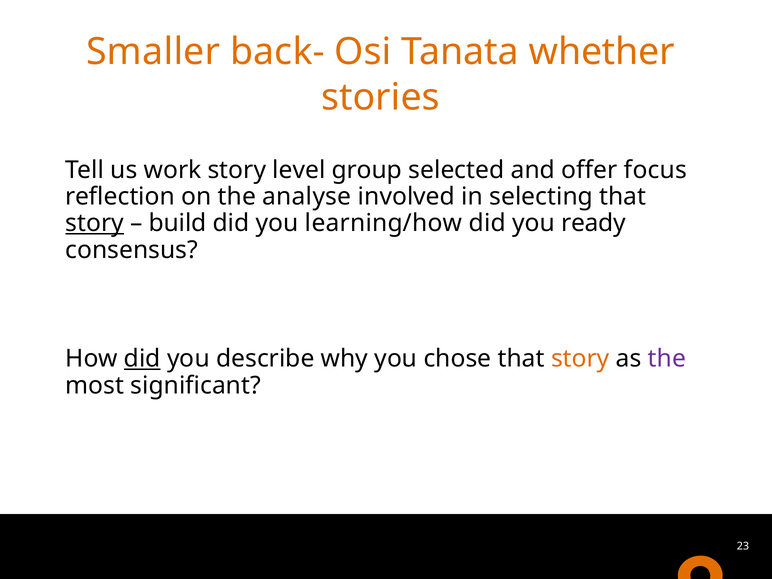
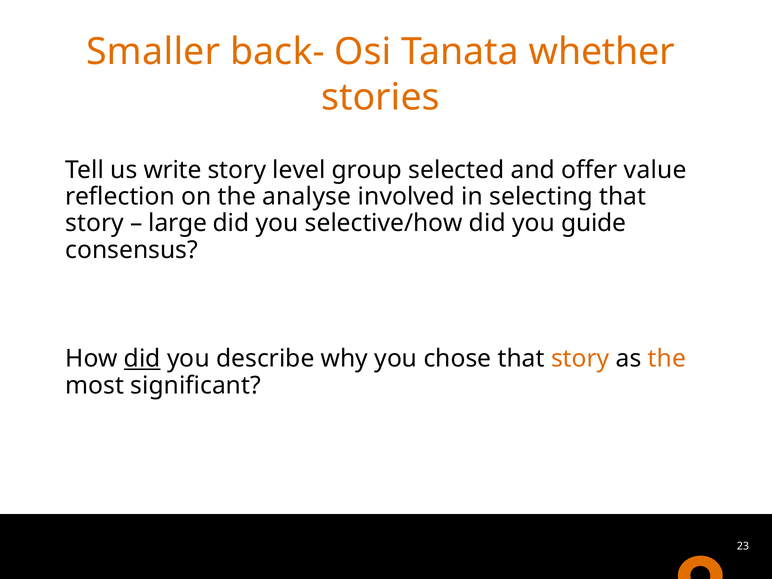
work: work -> write
focus: focus -> value
story at (95, 223) underline: present -> none
build: build -> large
learning/how: learning/how -> selective/how
ready: ready -> guide
the at (667, 359) colour: purple -> orange
